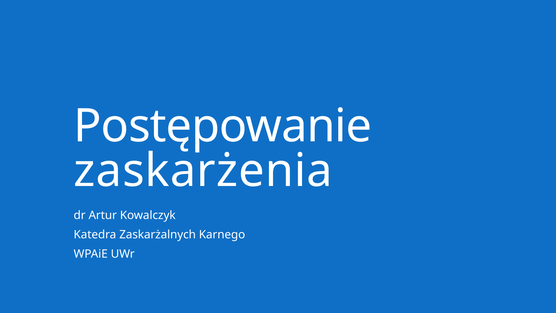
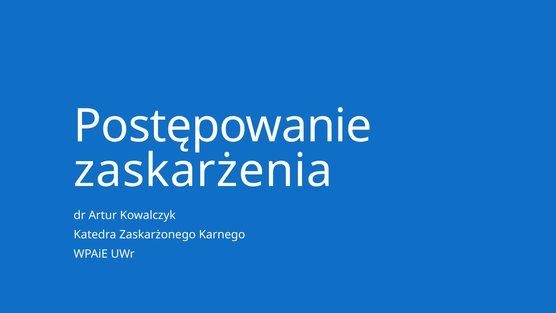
Zaskarżalnych: Zaskarżalnych -> Zaskarżonego
